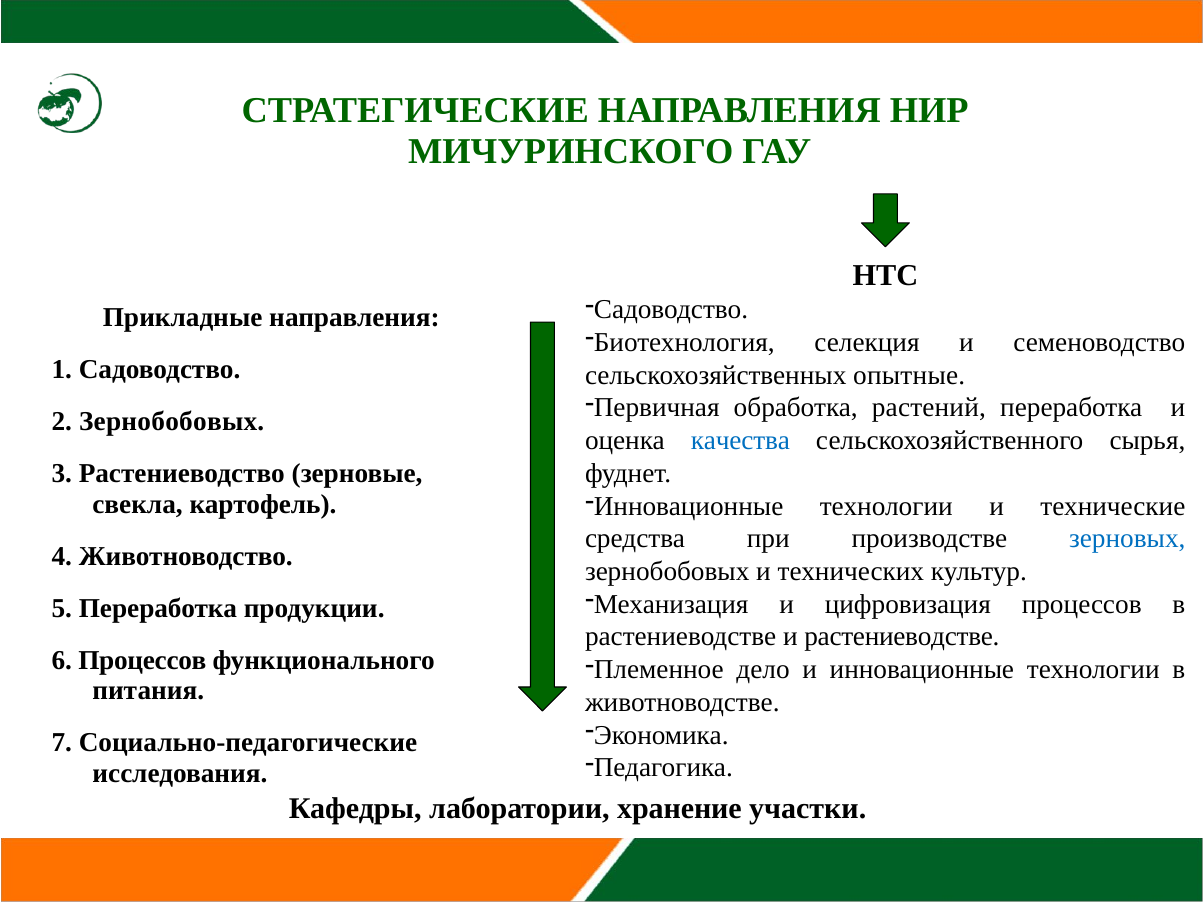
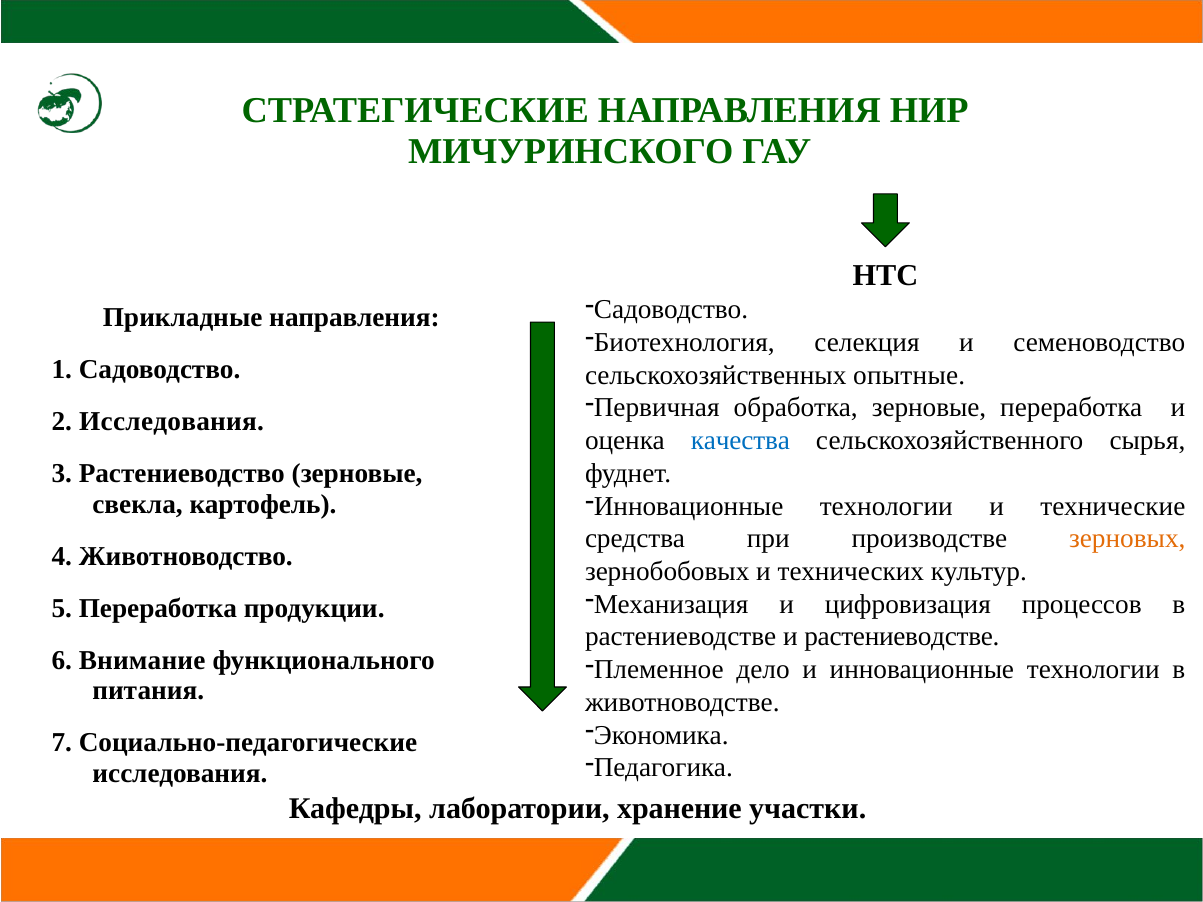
обработка растений: растений -> зерновые
2 Зернобобовых: Зернобобовых -> Исследования
зерновых colour: blue -> orange
6 Процессов: Процессов -> Внимание
